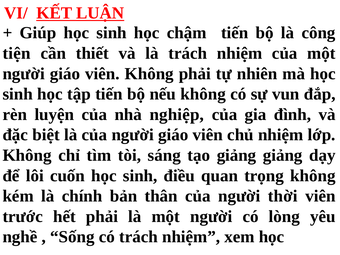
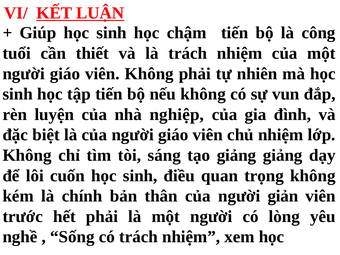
tiện: tiện -> tuổi
thời: thời -> giản
